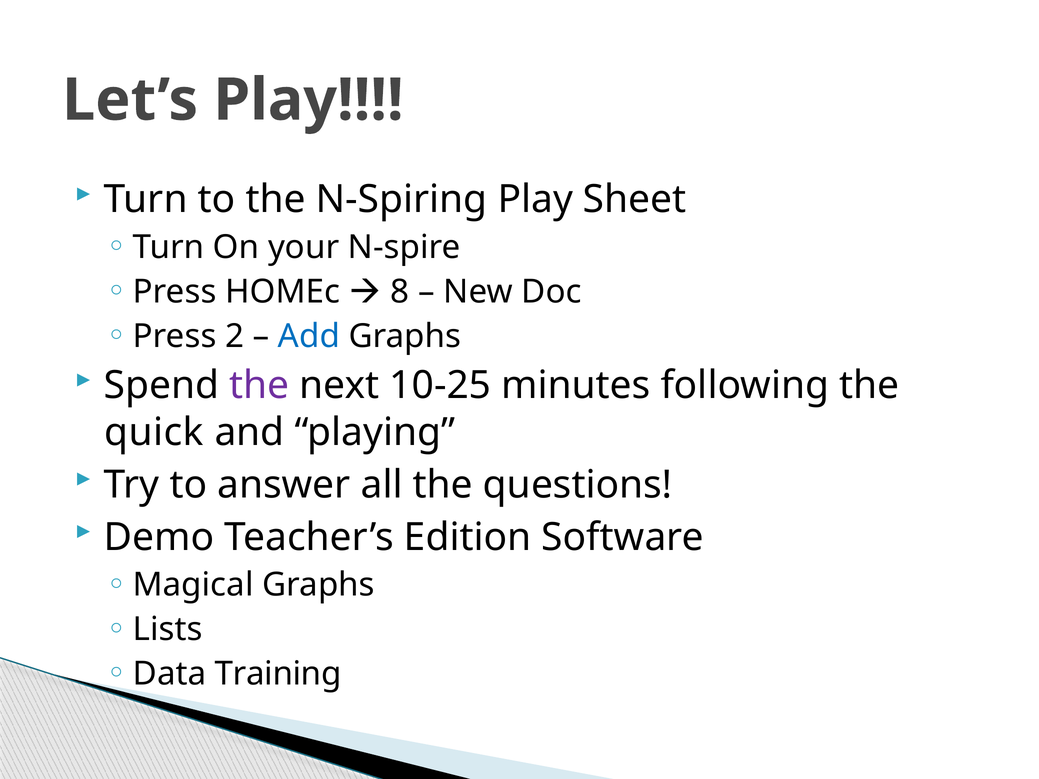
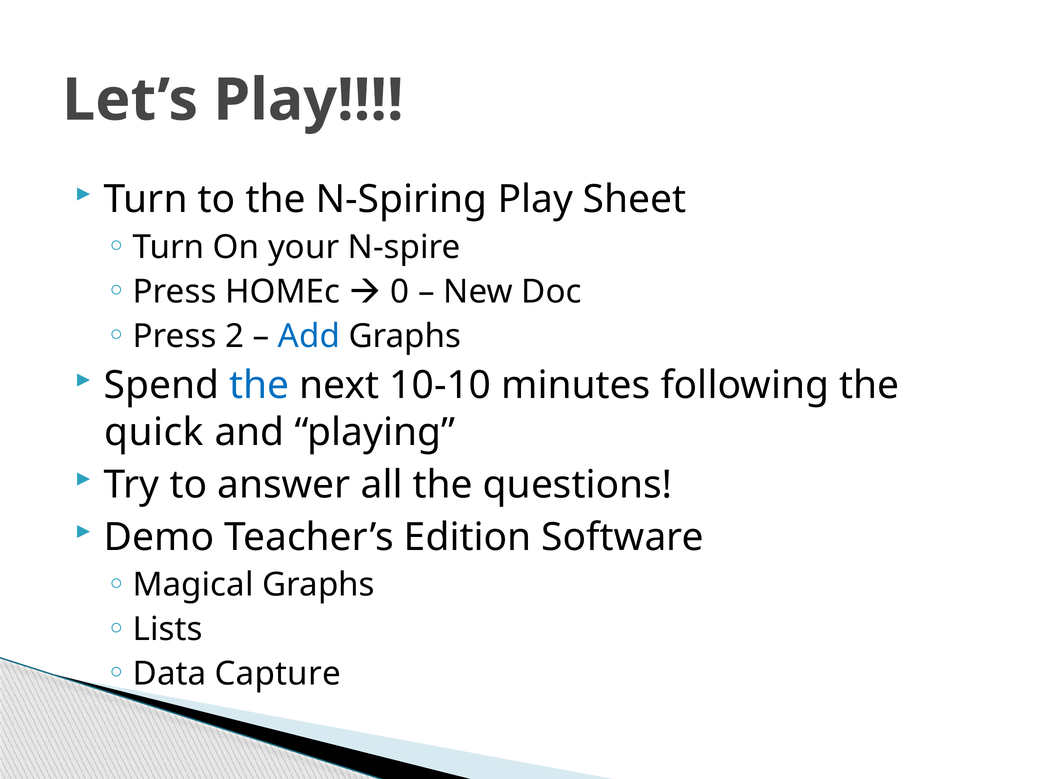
8: 8 -> 0
the at (259, 386) colour: purple -> blue
10-25: 10-25 -> 10-10
Training: Training -> Capture
